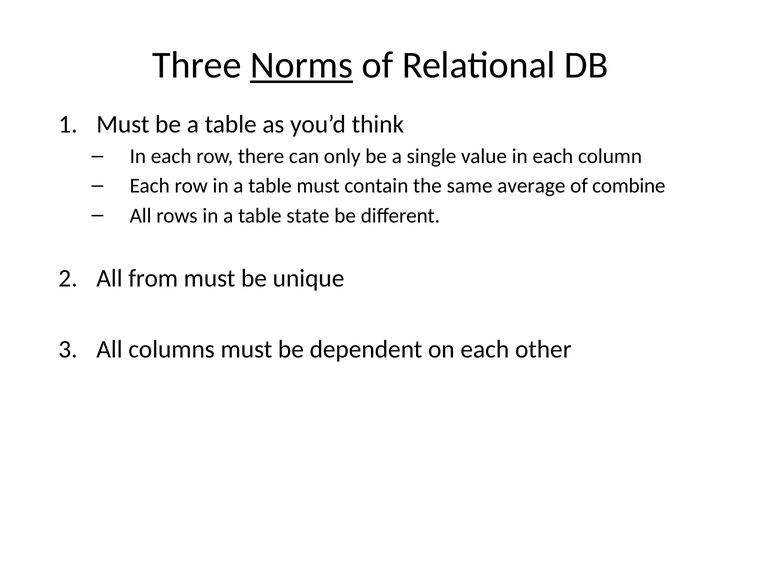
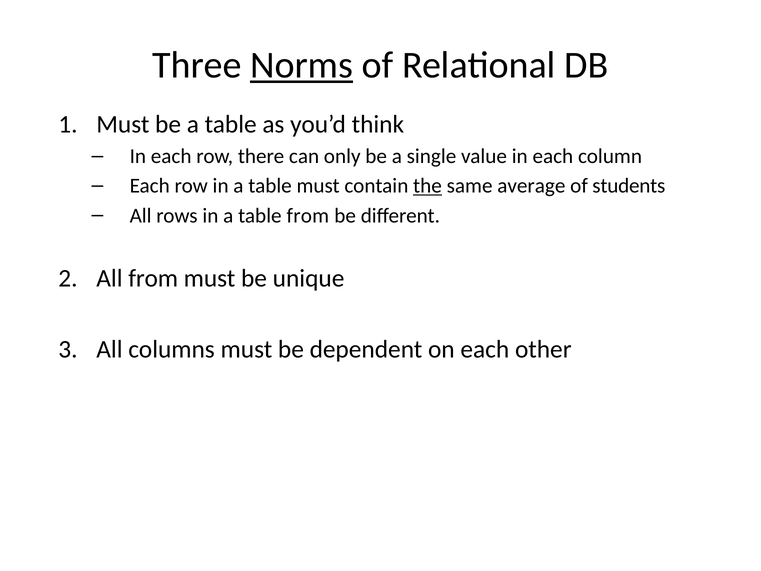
the underline: none -> present
combine: combine -> students
table state: state -> from
